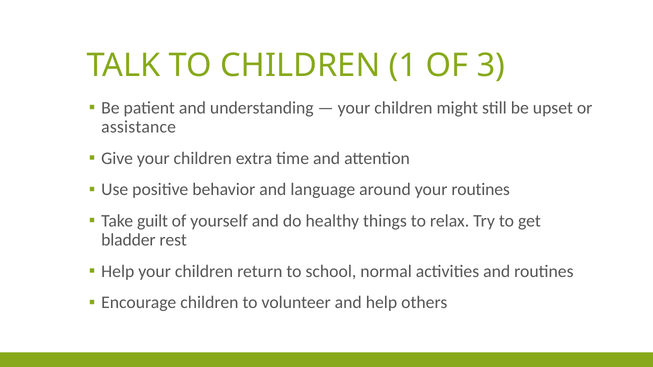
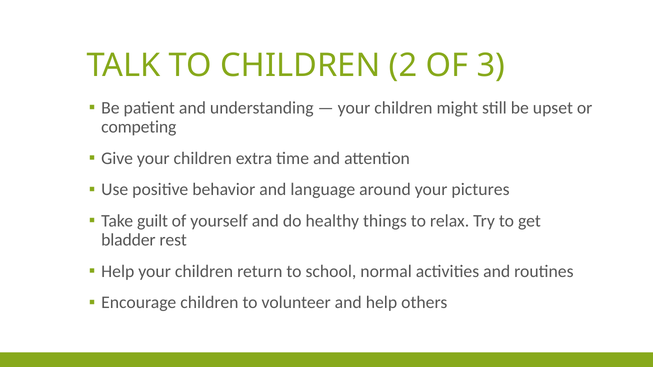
1: 1 -> 2
assistance: assistance -> competing
your routines: routines -> pictures
